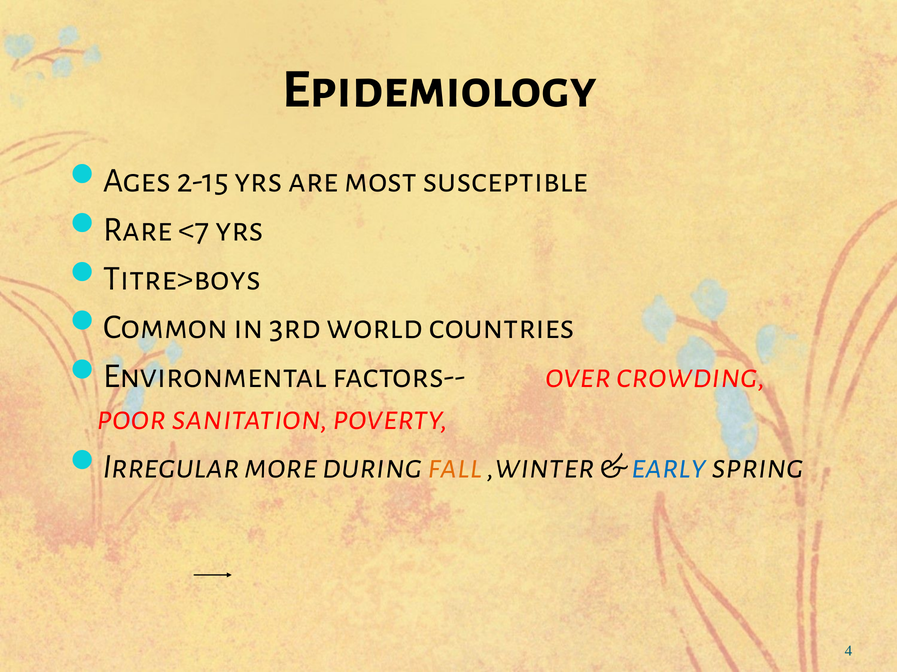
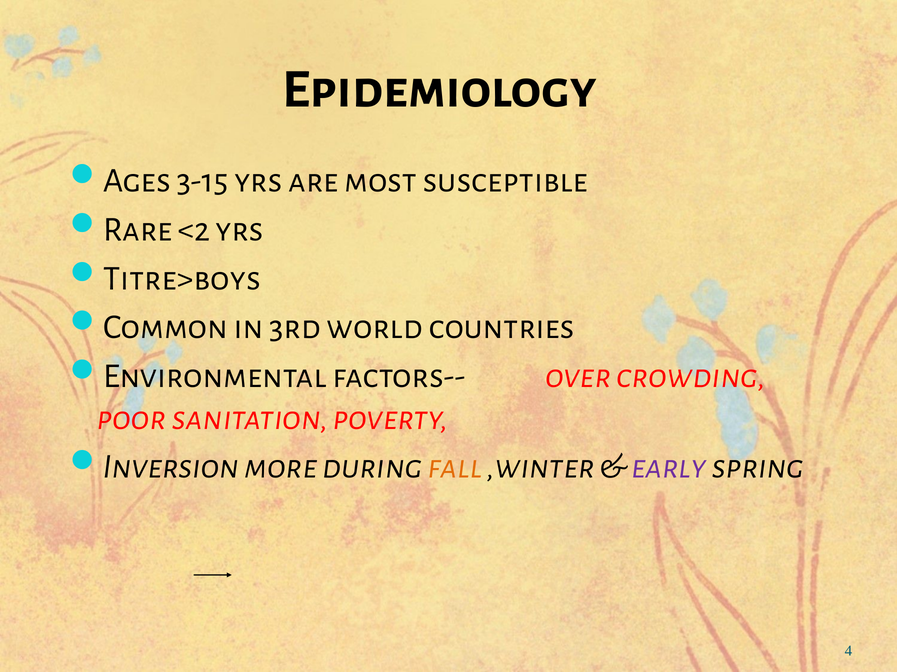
2-15: 2-15 -> 3-15
<7: <7 -> <2
Irregular: Irregular -> Inversion
early colour: blue -> purple
